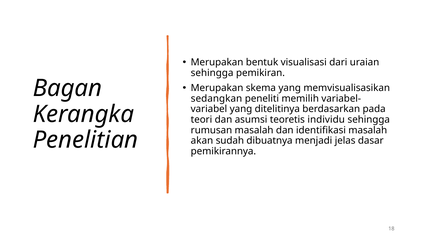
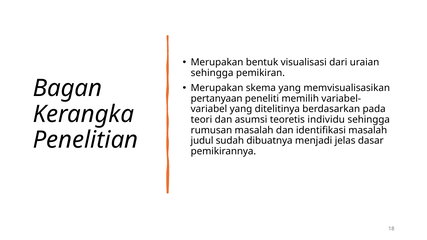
sedangkan: sedangkan -> pertanyaan
akan: akan -> judul
